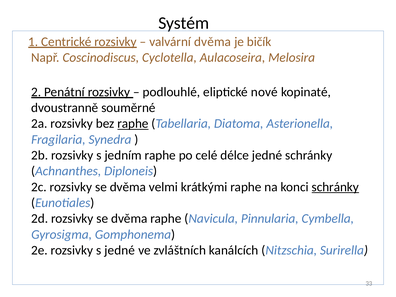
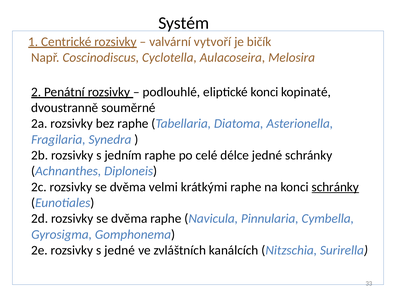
valvární dvěma: dvěma -> vytvoří
eliptické nové: nové -> konci
raphe at (133, 124) underline: present -> none
